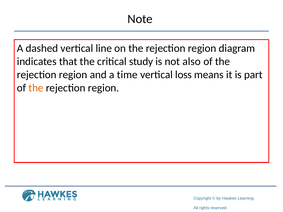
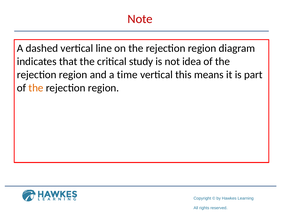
Note colour: black -> red
also: also -> idea
loss: loss -> this
